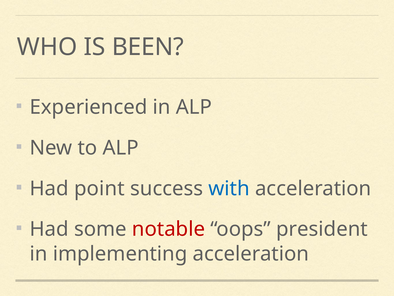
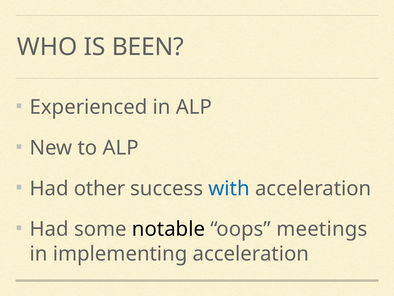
point: point -> other
notable colour: red -> black
president: president -> meetings
